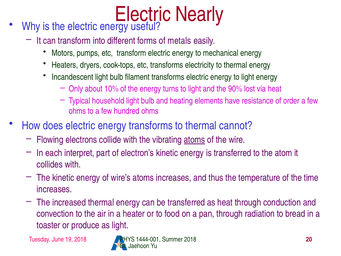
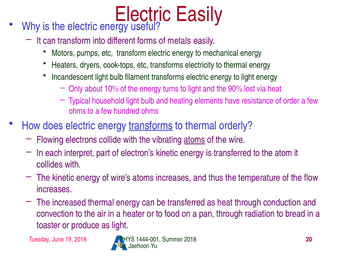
Nearly at (199, 14): Nearly -> Easily
transforms at (151, 125) underline: none -> present
cannot: cannot -> orderly
time: time -> flow
